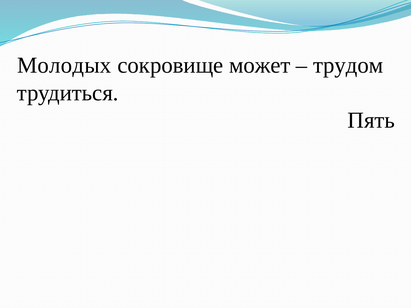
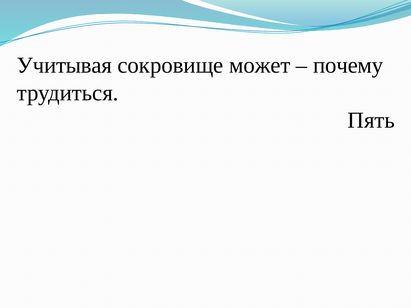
Молодых: Молодых -> Учитывая
трудом: трудом -> почему
